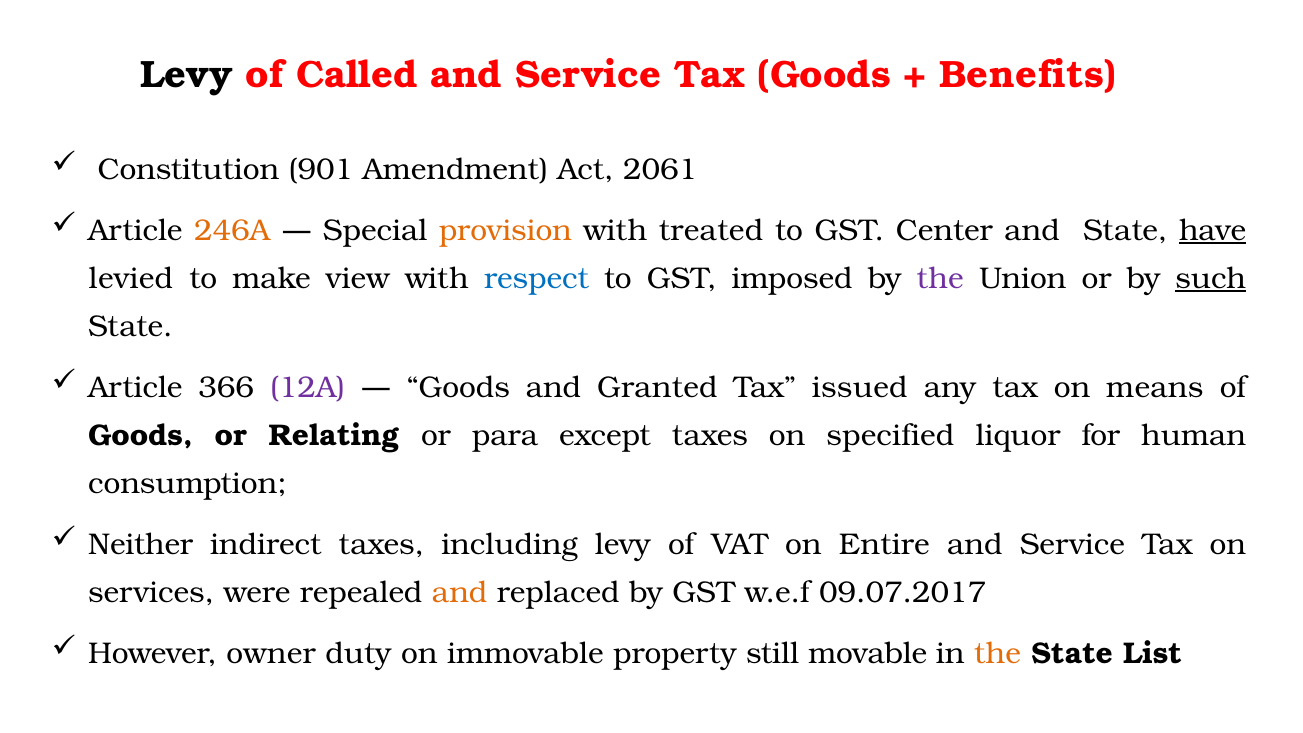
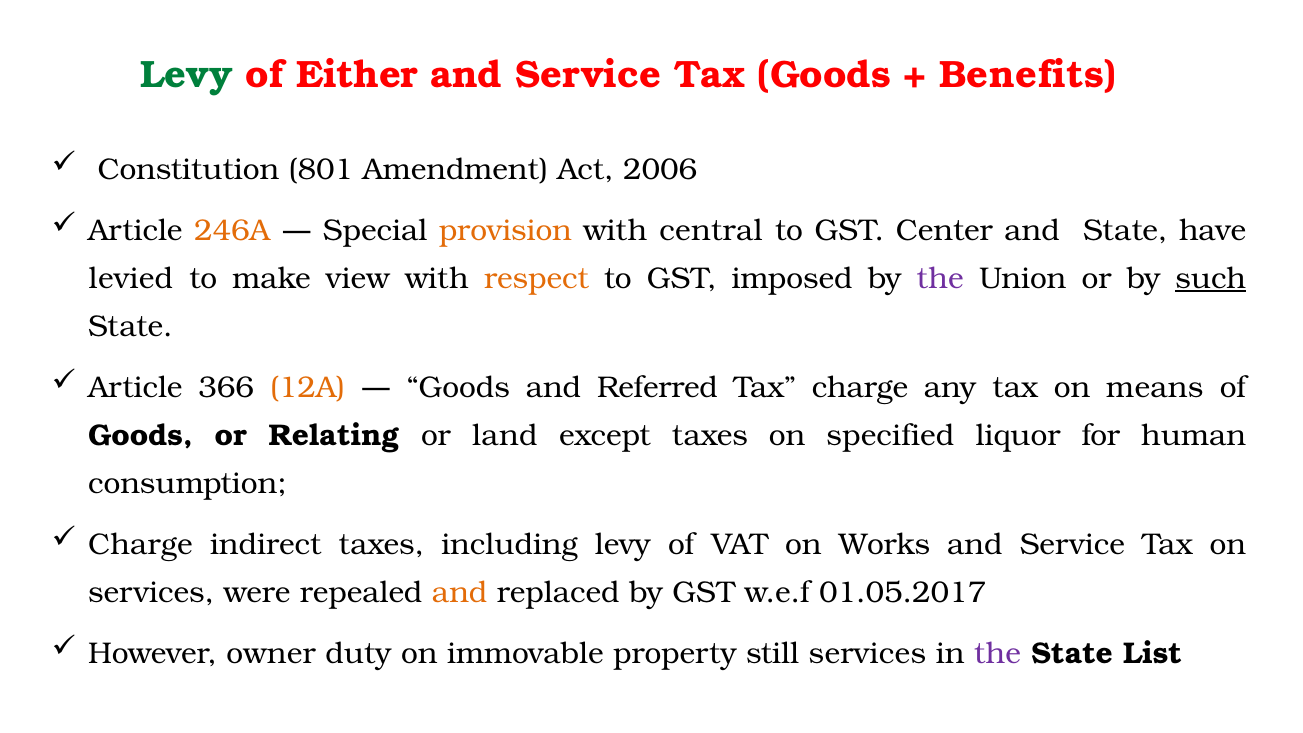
Levy at (187, 75) colour: black -> green
Called: Called -> Either
901: 901 -> 801
2061: 2061 -> 2006
treated: treated -> central
have underline: present -> none
respect colour: blue -> orange
12A colour: purple -> orange
Granted: Granted -> Referred
Tax issued: issued -> charge
para: para -> land
Neither at (141, 545): Neither -> Charge
Entire: Entire -> Works
09.07.2017: 09.07.2017 -> 01.05.2017
still movable: movable -> services
the at (998, 653) colour: orange -> purple
